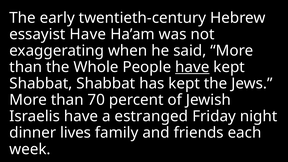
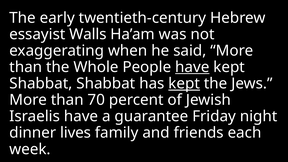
essayist Have: Have -> Walls
kept at (184, 84) underline: none -> present
estranged: estranged -> guarantee
